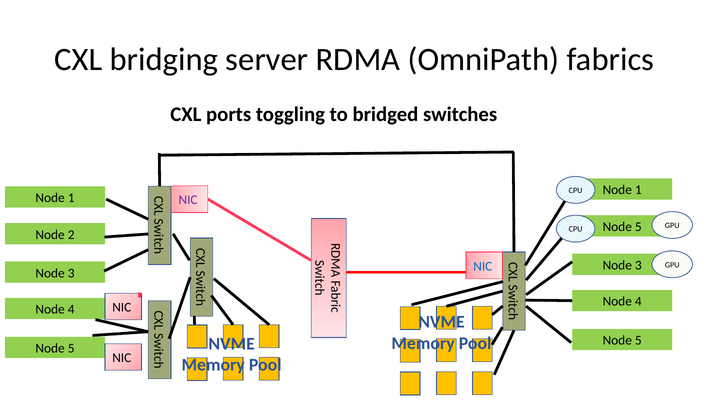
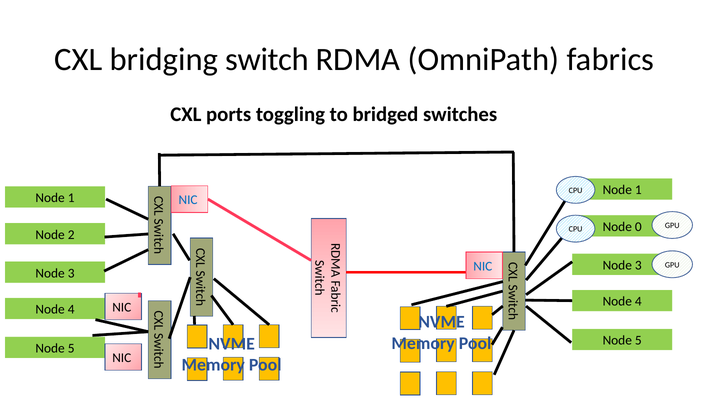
server: server -> switch
NIC at (188, 200) colour: purple -> blue
5 at (638, 227): 5 -> 0
